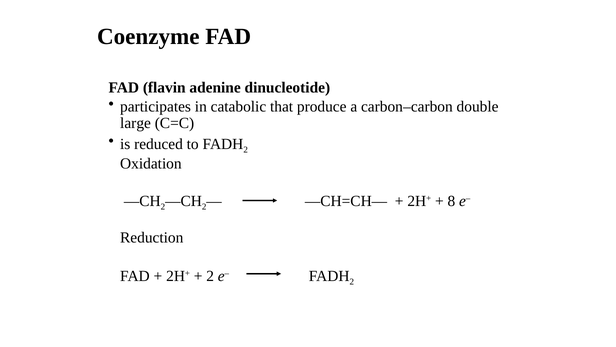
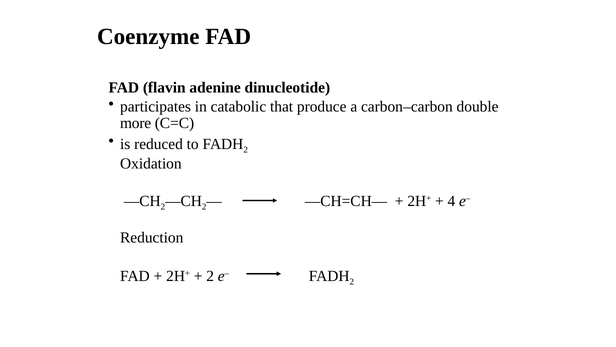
large: large -> more
8: 8 -> 4
